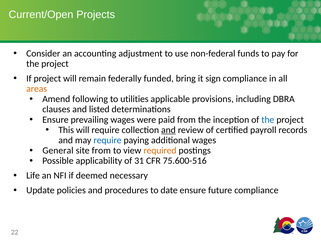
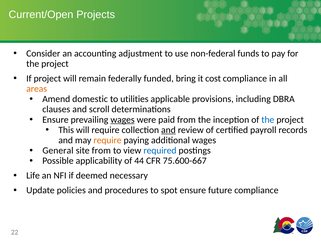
sign: sign -> cost
following: following -> domestic
listed: listed -> scroll
wages at (123, 120) underline: none -> present
require at (107, 140) colour: blue -> orange
required colour: orange -> blue
31: 31 -> 44
75.600-516: 75.600-516 -> 75.600-667
date: date -> spot
